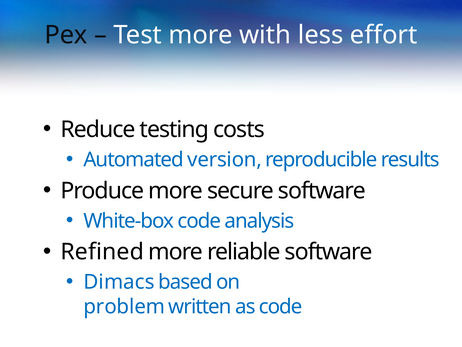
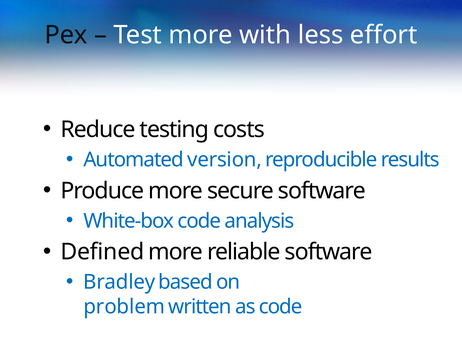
Refined: Refined -> Defined
Dimacs: Dimacs -> Bradley
